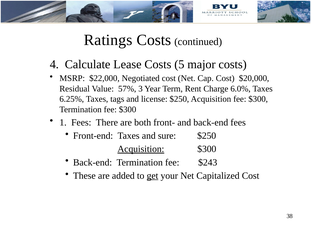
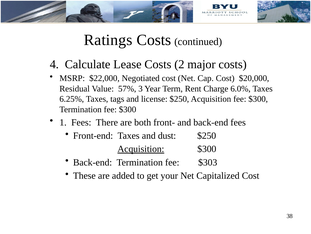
5: 5 -> 2
sure: sure -> dust
$243: $243 -> $303
get underline: present -> none
